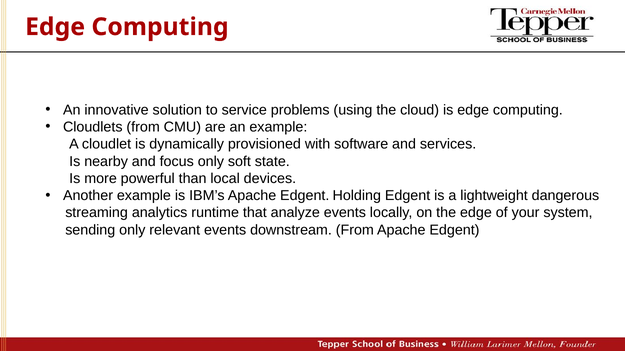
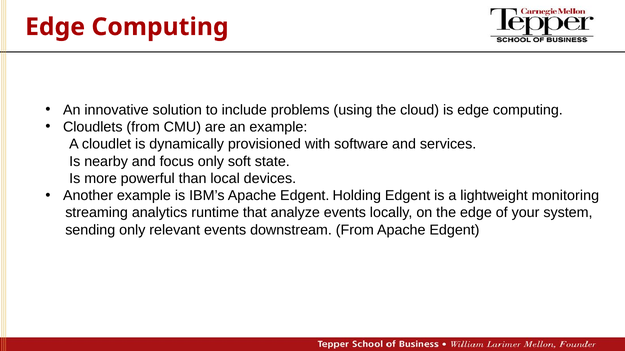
service: service -> include
dangerous: dangerous -> monitoring
